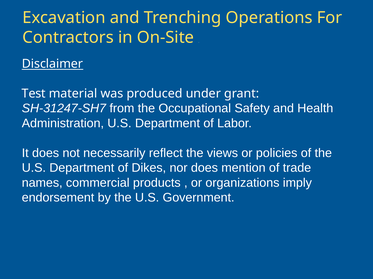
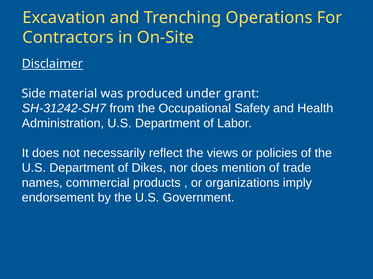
Test: Test -> Side
SH-31247-SH7: SH-31247-SH7 -> SH-31242-SH7
